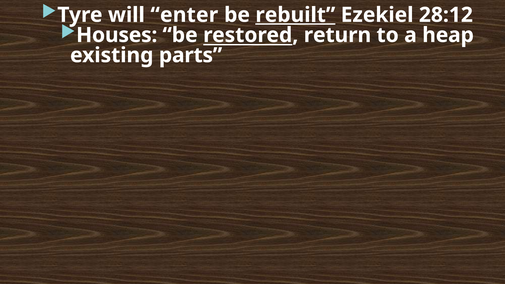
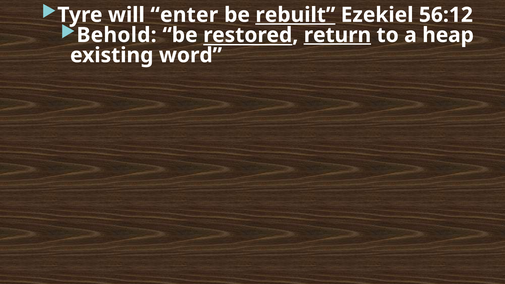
28:12: 28:12 -> 56:12
Houses: Houses -> Behold
return underline: none -> present
parts: parts -> word
